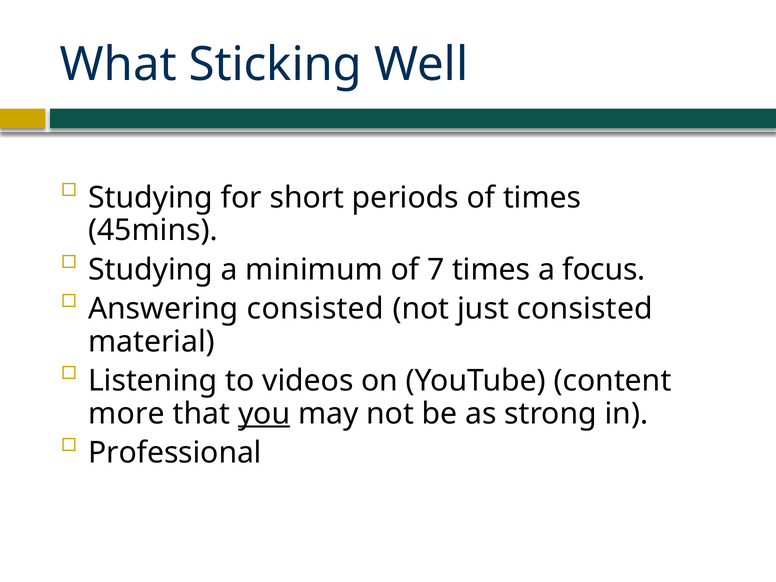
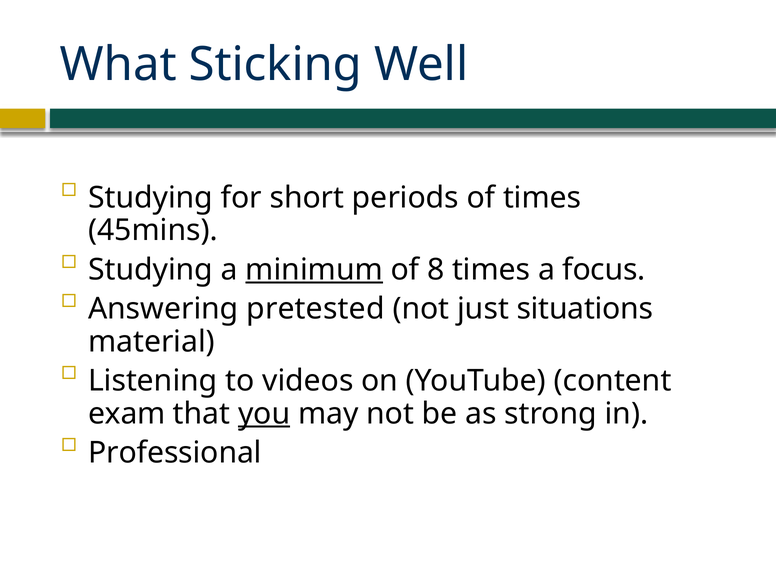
minimum underline: none -> present
7: 7 -> 8
Answering consisted: consisted -> pretested
just consisted: consisted -> situations
more: more -> exam
